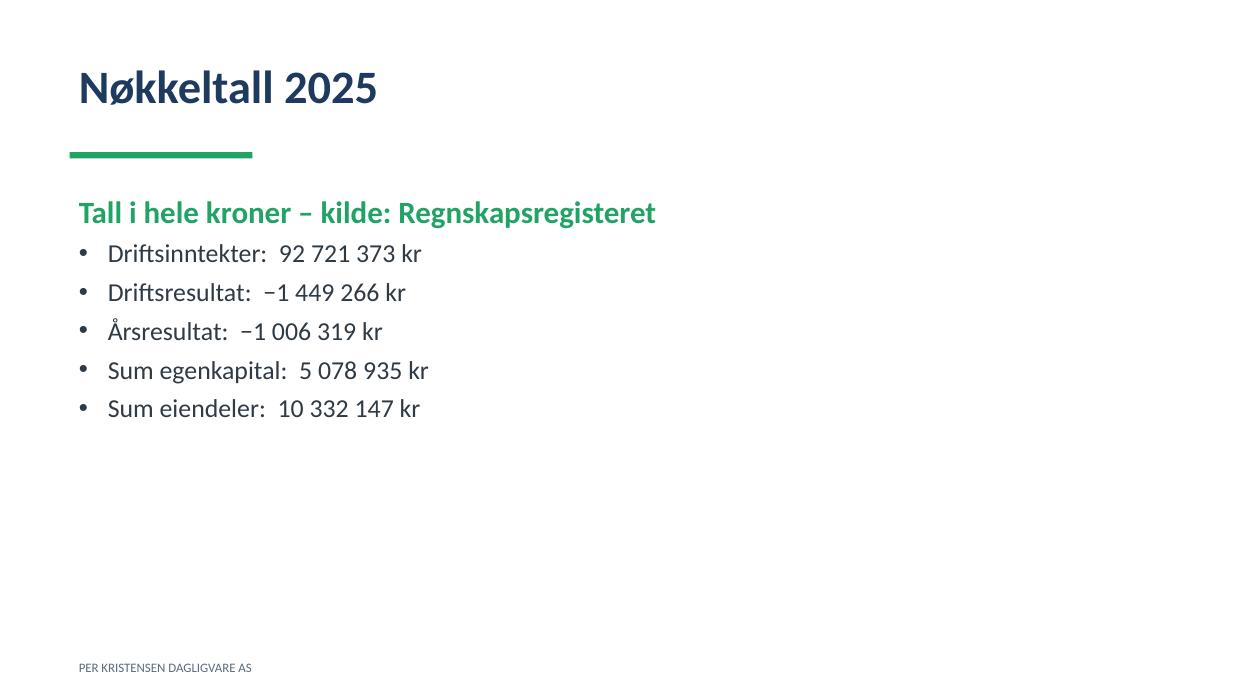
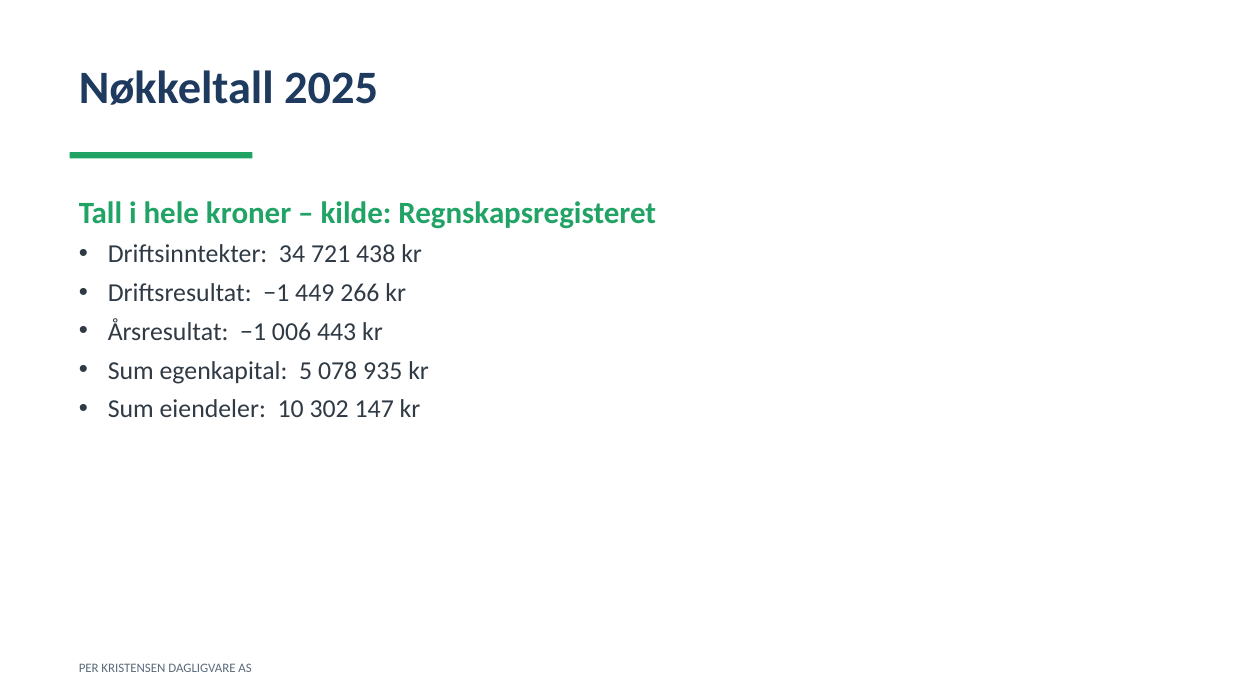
92: 92 -> 34
373: 373 -> 438
319: 319 -> 443
332: 332 -> 302
